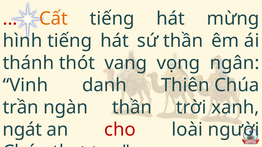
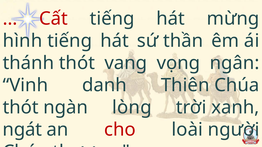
Cất colour: orange -> red
trần at (21, 108): trần -> thót
ngàn thần: thần -> lòng
